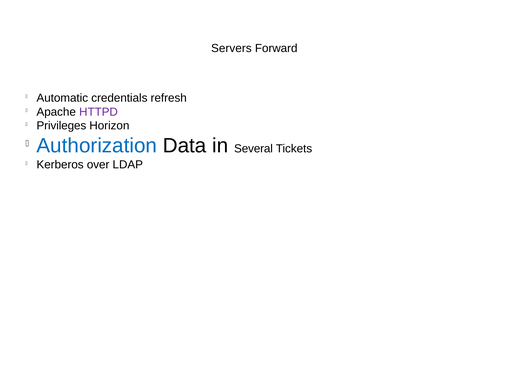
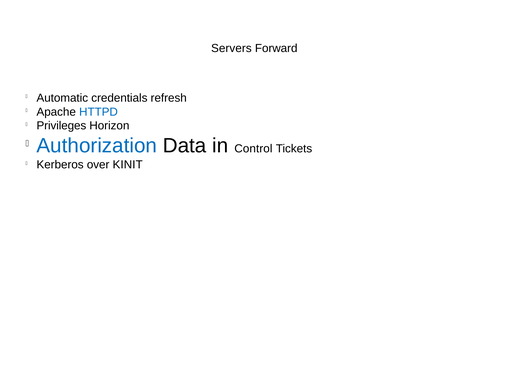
HTTPD colour: purple -> blue
Several: Several -> Control
LDAP: LDAP -> KINIT
